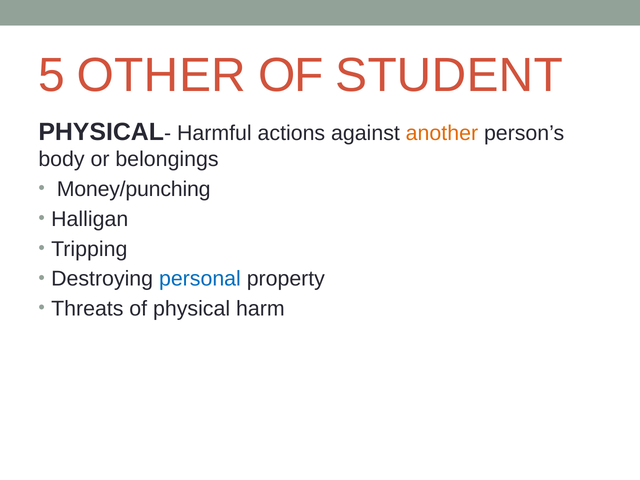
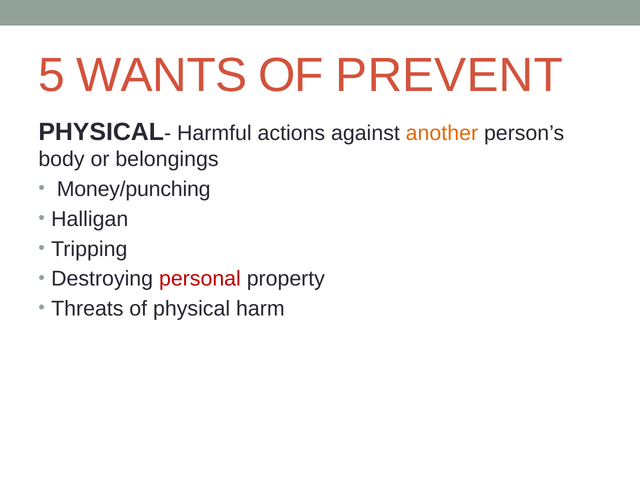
OTHER: OTHER -> WANTS
STUDENT: STUDENT -> PREVENT
personal colour: blue -> red
